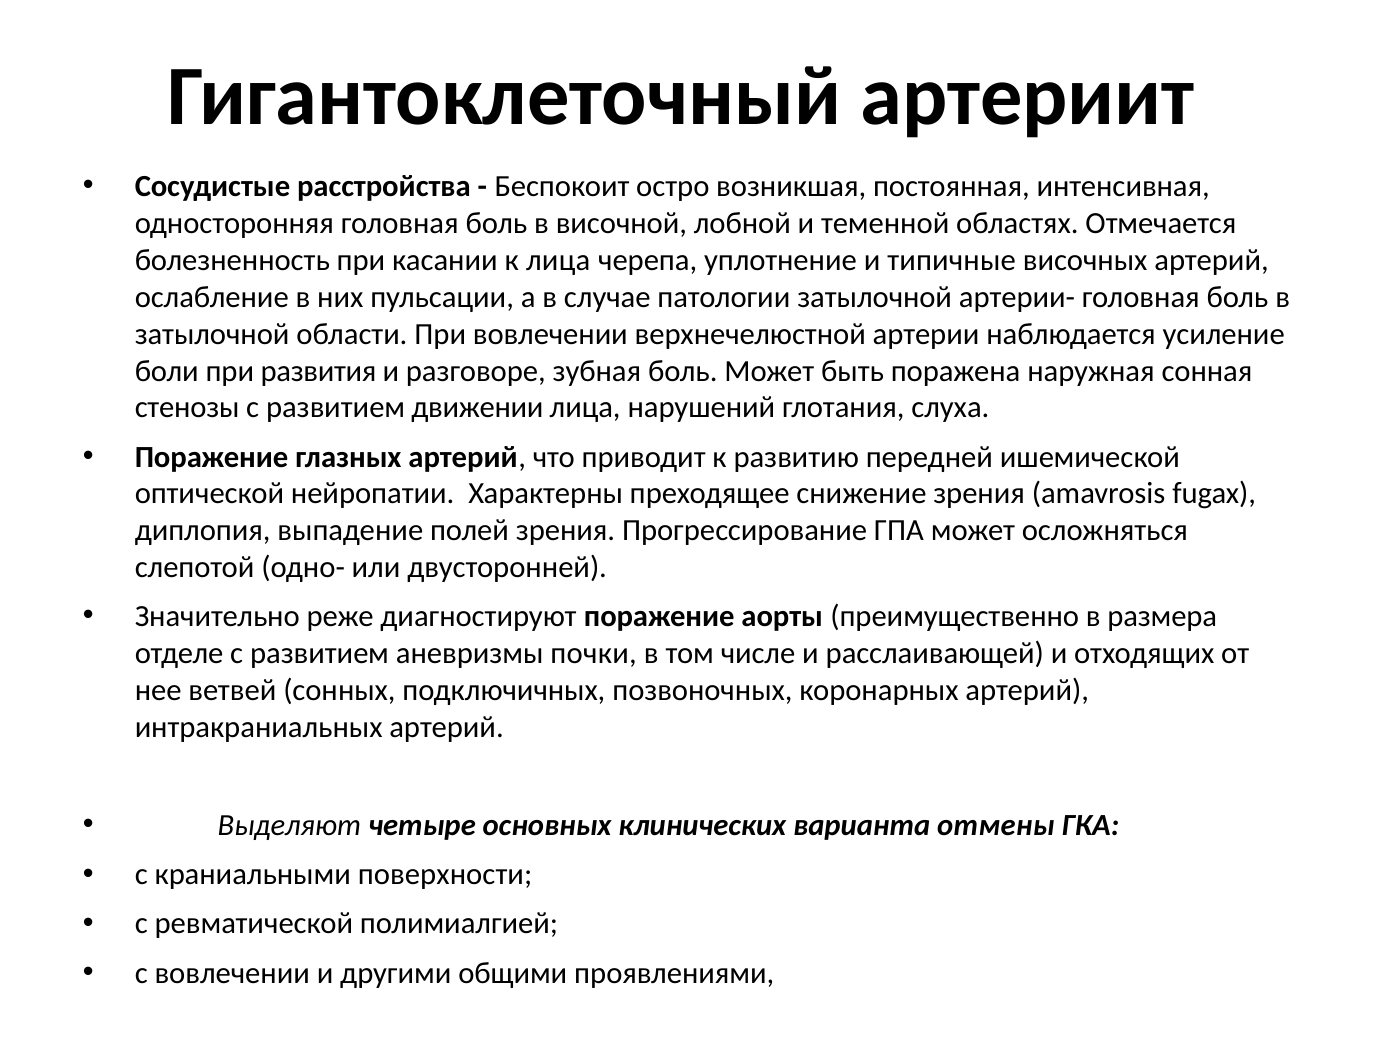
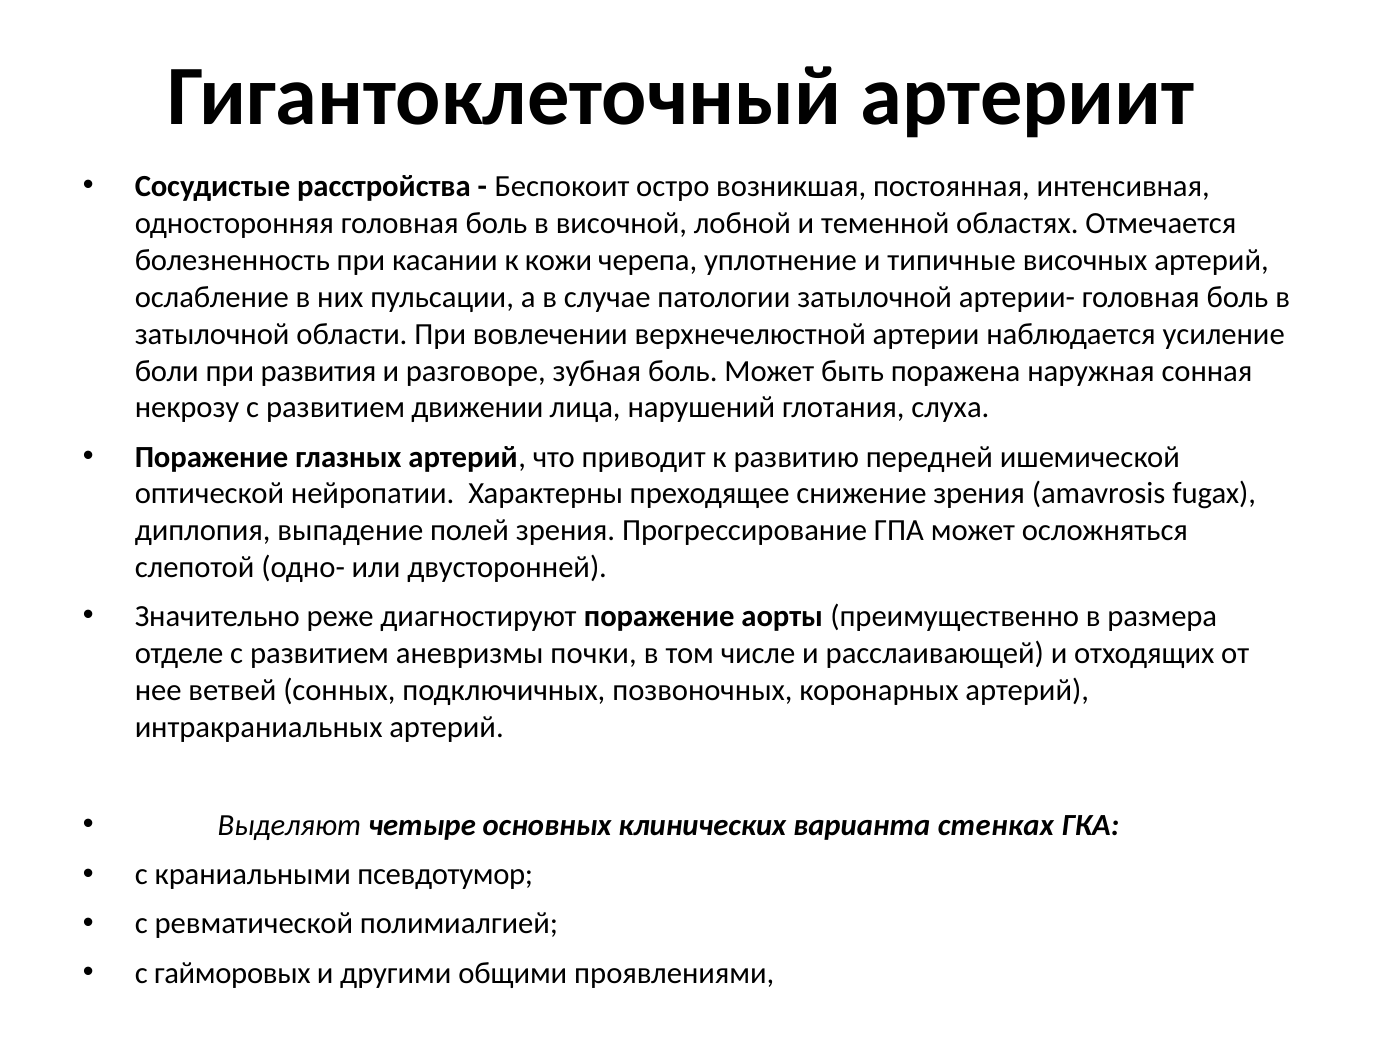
к лица: лица -> кожи
стенозы: стенозы -> некрозу
отмены: отмены -> стенках
поверхности: поверхности -> псевдотумор
с вовлечении: вовлечении -> гайморовых
